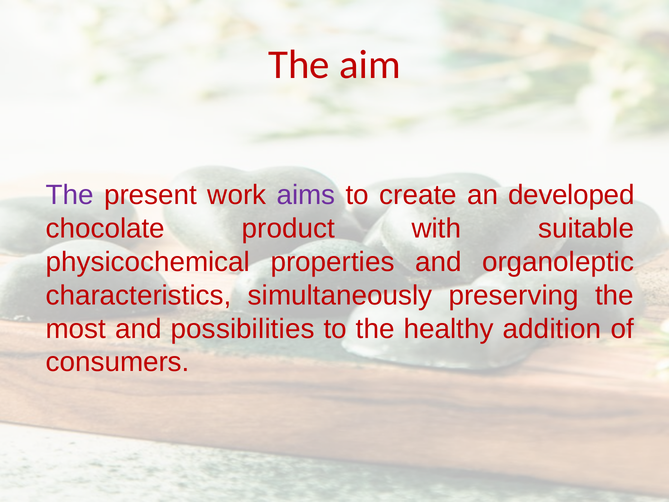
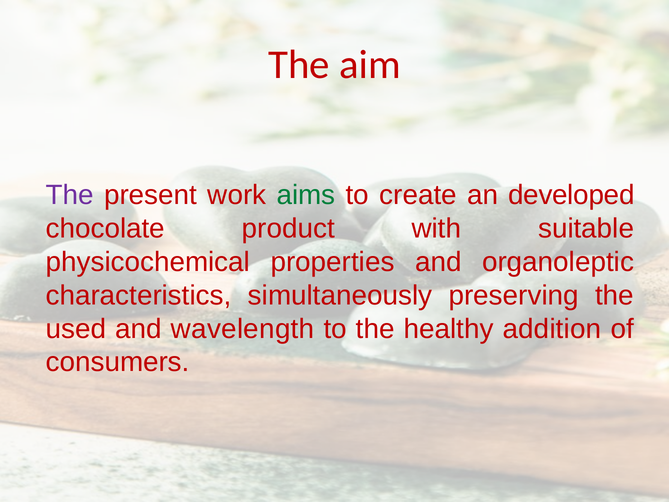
aims colour: purple -> green
most: most -> used
possibilities: possibilities -> wavelength
